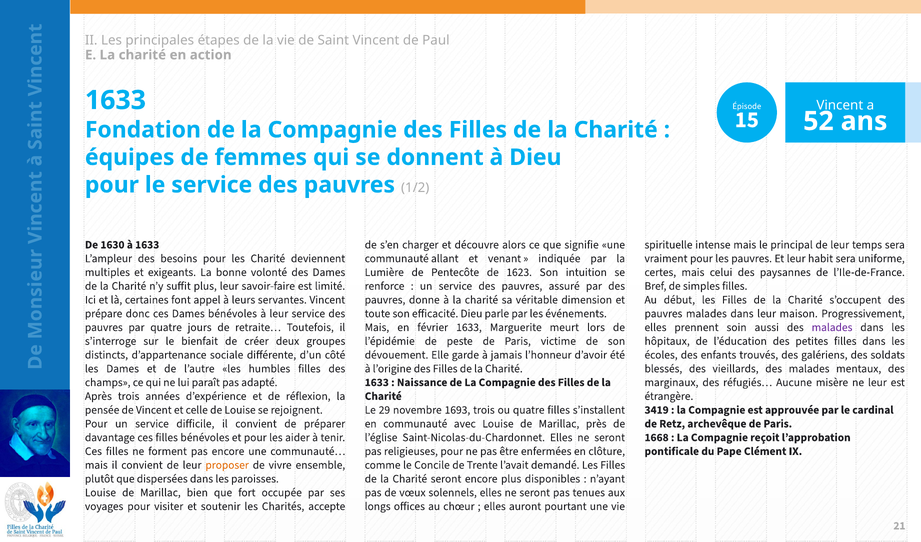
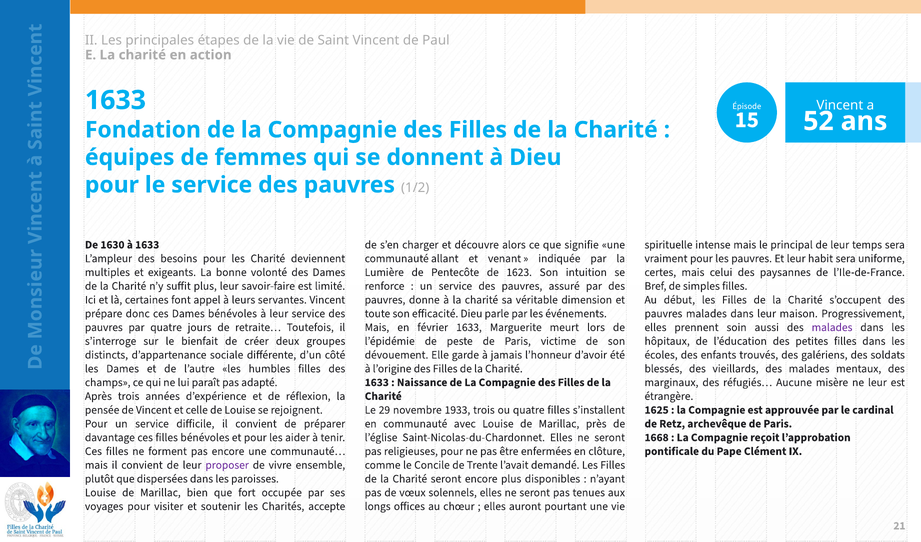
1693: 1693 -> 1933
3419: 3419 -> 1625
proposer colour: orange -> purple
